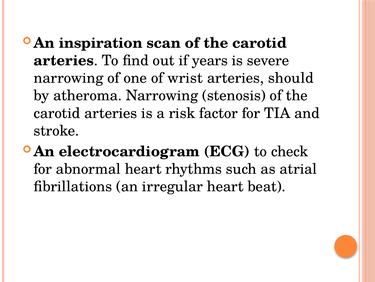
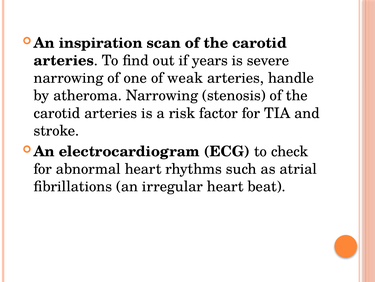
wrist: wrist -> weak
should: should -> handle
